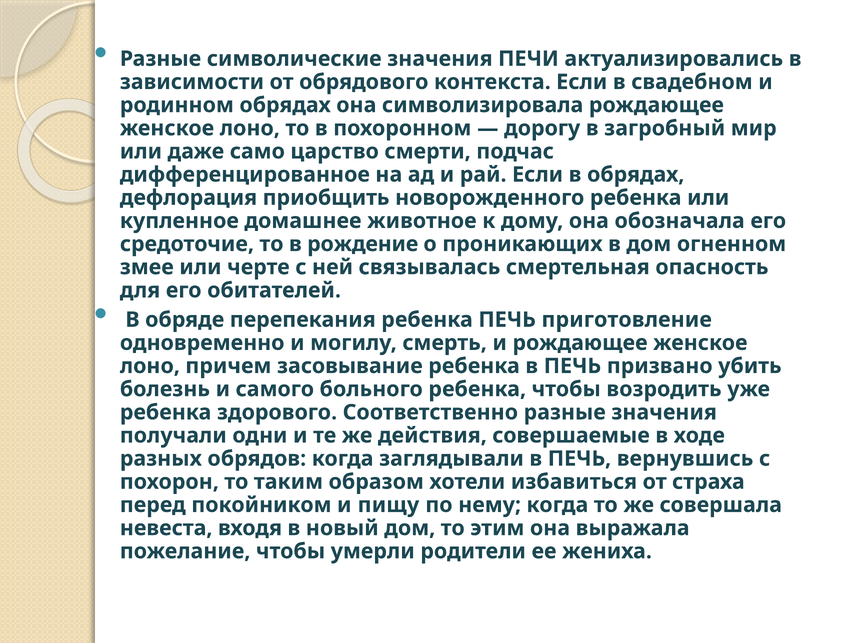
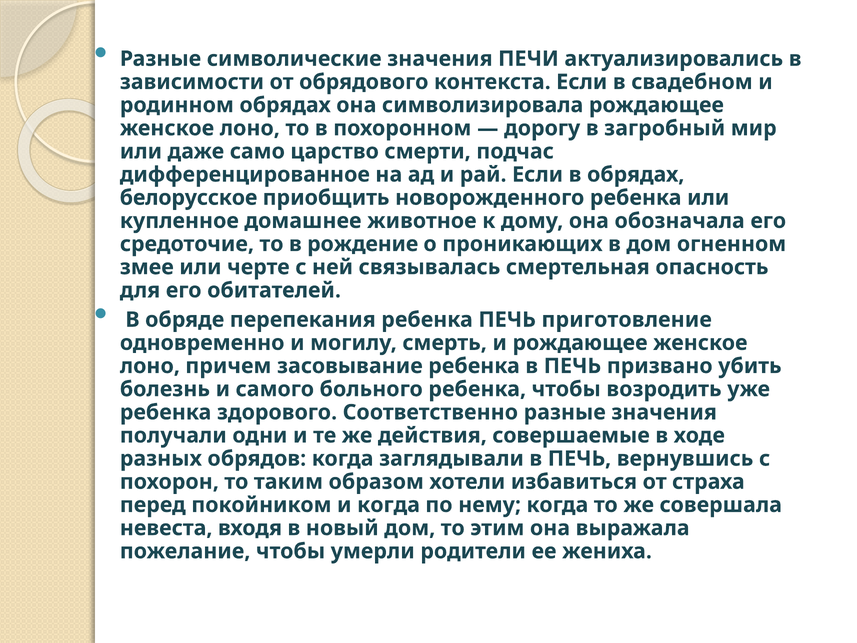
дефлорация: дефлорация -> белорусское
и пищу: пищу -> когда
